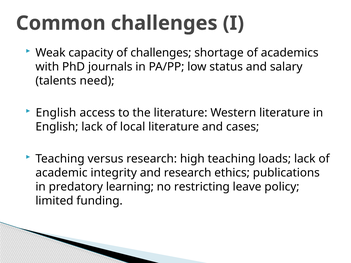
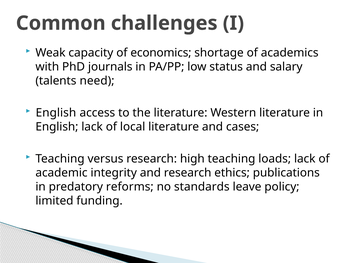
of challenges: challenges -> economics
learning: learning -> reforms
restricting: restricting -> standards
